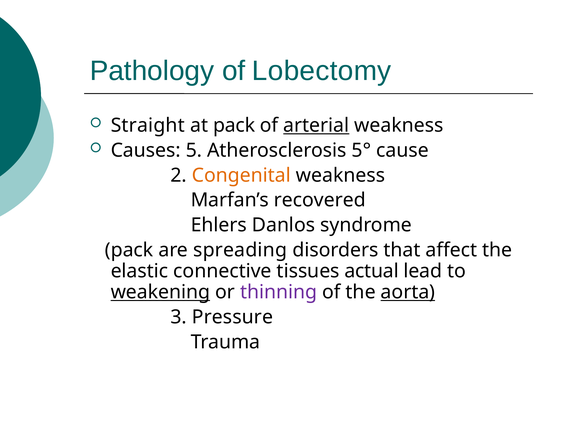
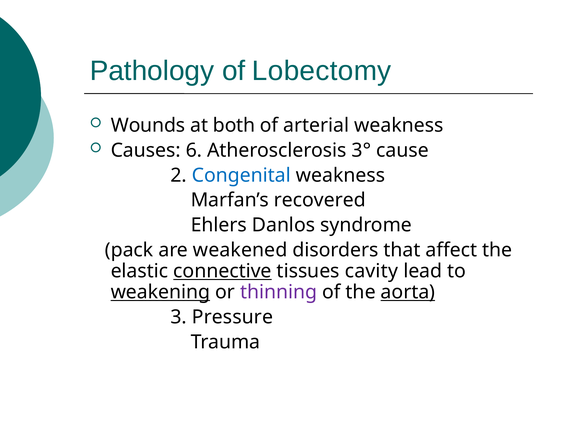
Straight: Straight -> Wounds
at pack: pack -> both
arterial underline: present -> none
5: 5 -> 6
5°: 5° -> 3°
Congenital colour: orange -> blue
spreading: spreading -> weakened
connective underline: none -> present
actual: actual -> cavity
